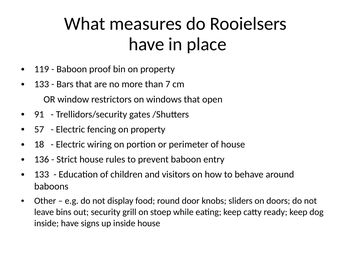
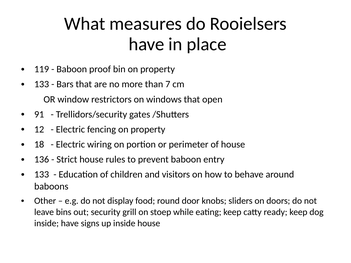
57: 57 -> 12
